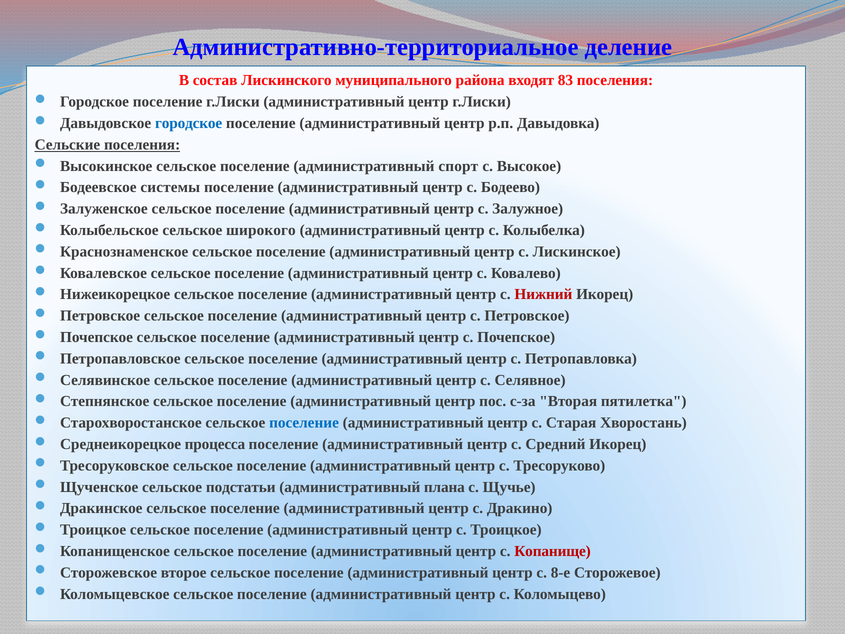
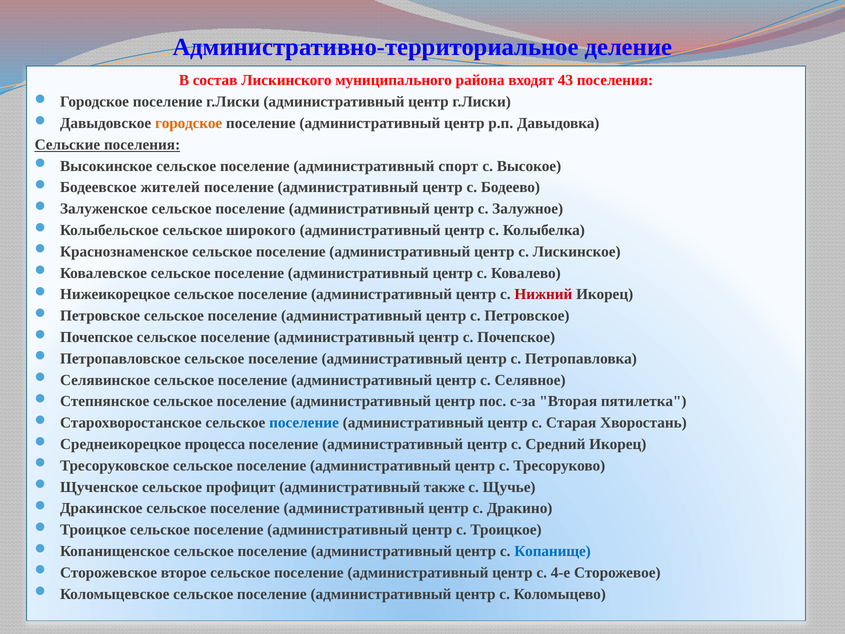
83: 83 -> 43
городское at (189, 123) colour: blue -> orange
системы: системы -> жителей
подстатьи: подстатьи -> профицит
плана: плана -> также
Копанище colour: red -> blue
8-е: 8-е -> 4-е
